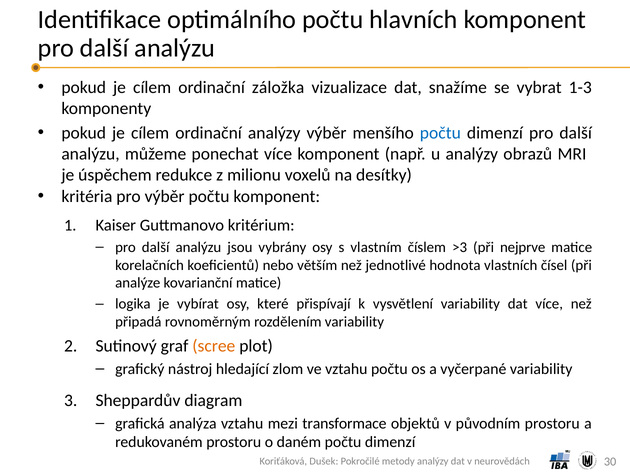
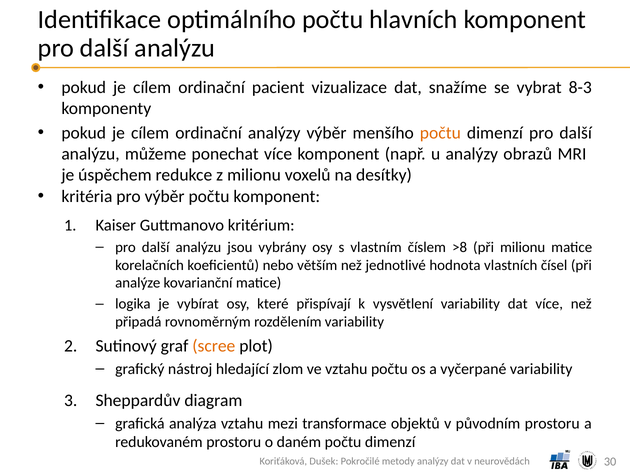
záložka: záložka -> pacient
1-3: 1-3 -> 8-3
počtu at (440, 133) colour: blue -> orange
>3: >3 -> >8
při nejprve: nejprve -> milionu
